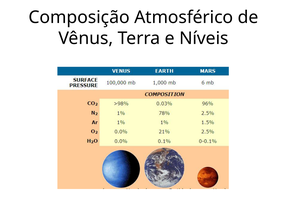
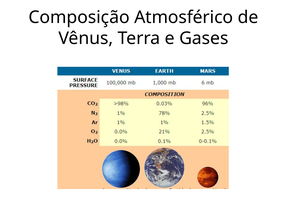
Níveis: Níveis -> Gases
